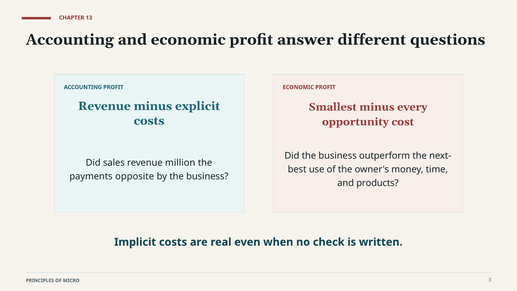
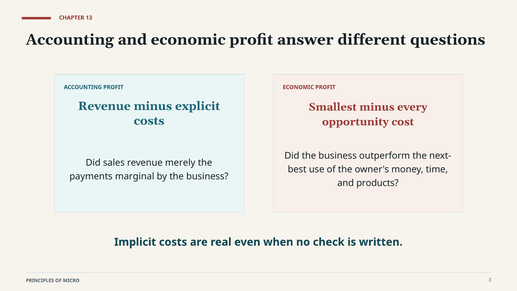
million: million -> merely
opposite: opposite -> marginal
